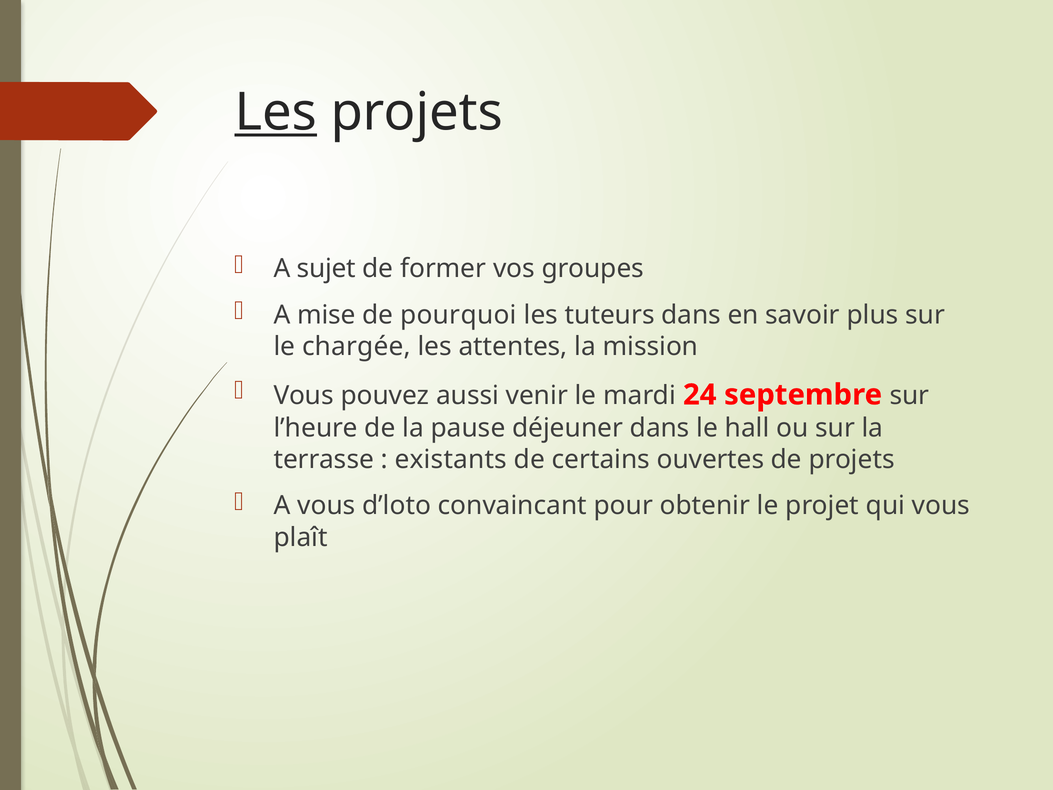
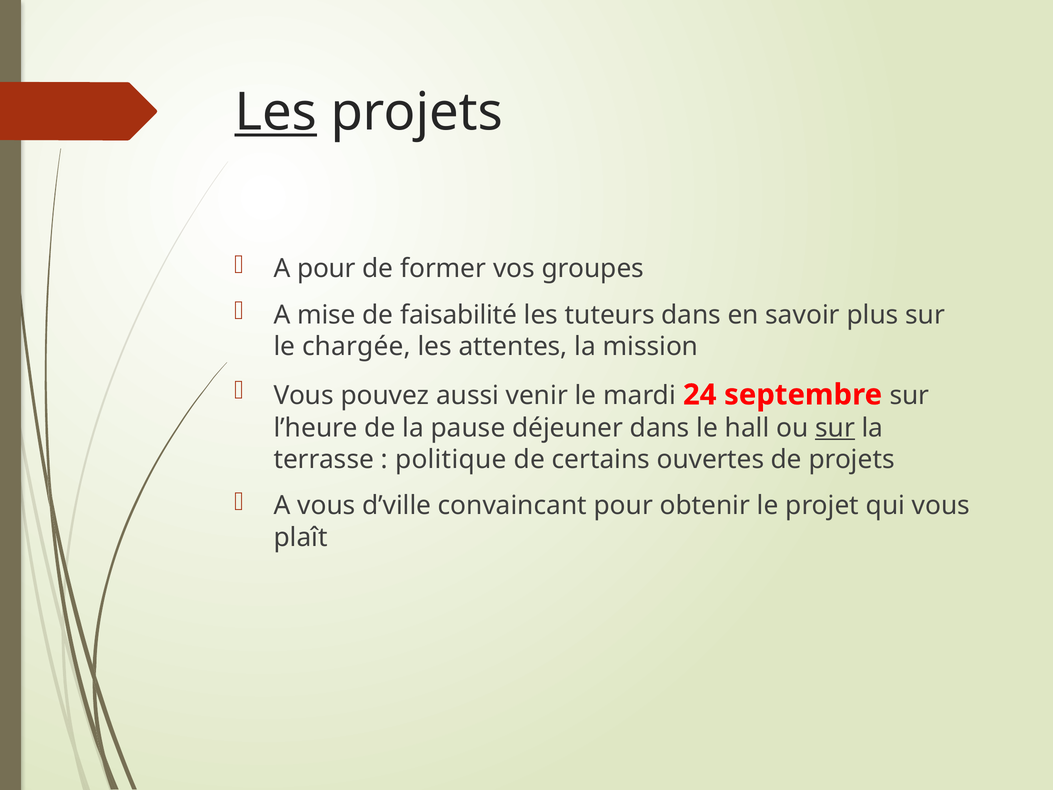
A sujet: sujet -> pour
pourquoi: pourquoi -> faisabilité
sur at (835, 428) underline: none -> present
existants: existants -> politique
d’loto: d’loto -> d’ville
